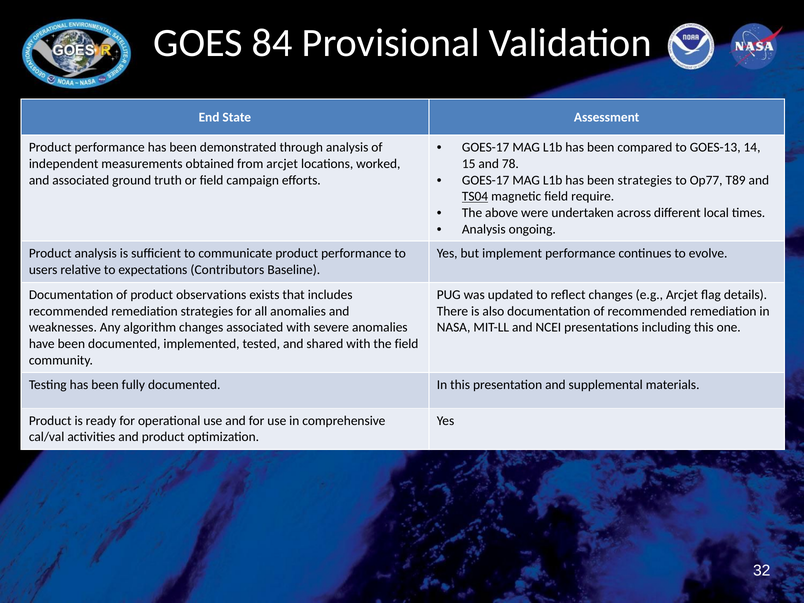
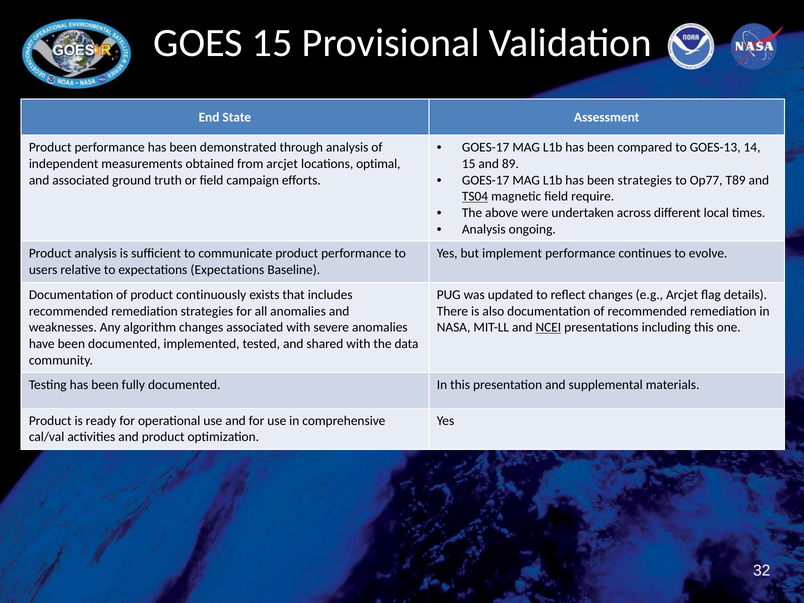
GOES 84: 84 -> 15
worked: worked -> optimal
78: 78 -> 89
expectations Contributors: Contributors -> Expectations
observations: observations -> continuously
NCEI underline: none -> present
the field: field -> data
